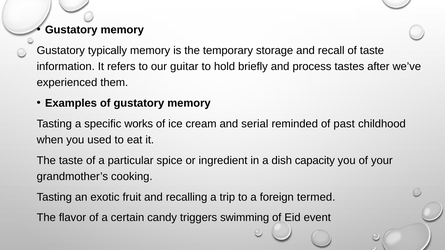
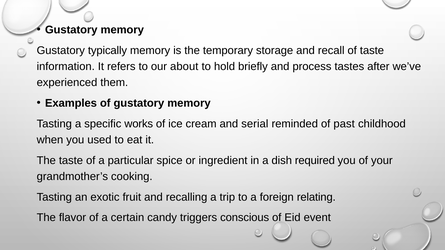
guitar: guitar -> about
capacity: capacity -> required
termed: termed -> relating
swimming: swimming -> conscious
